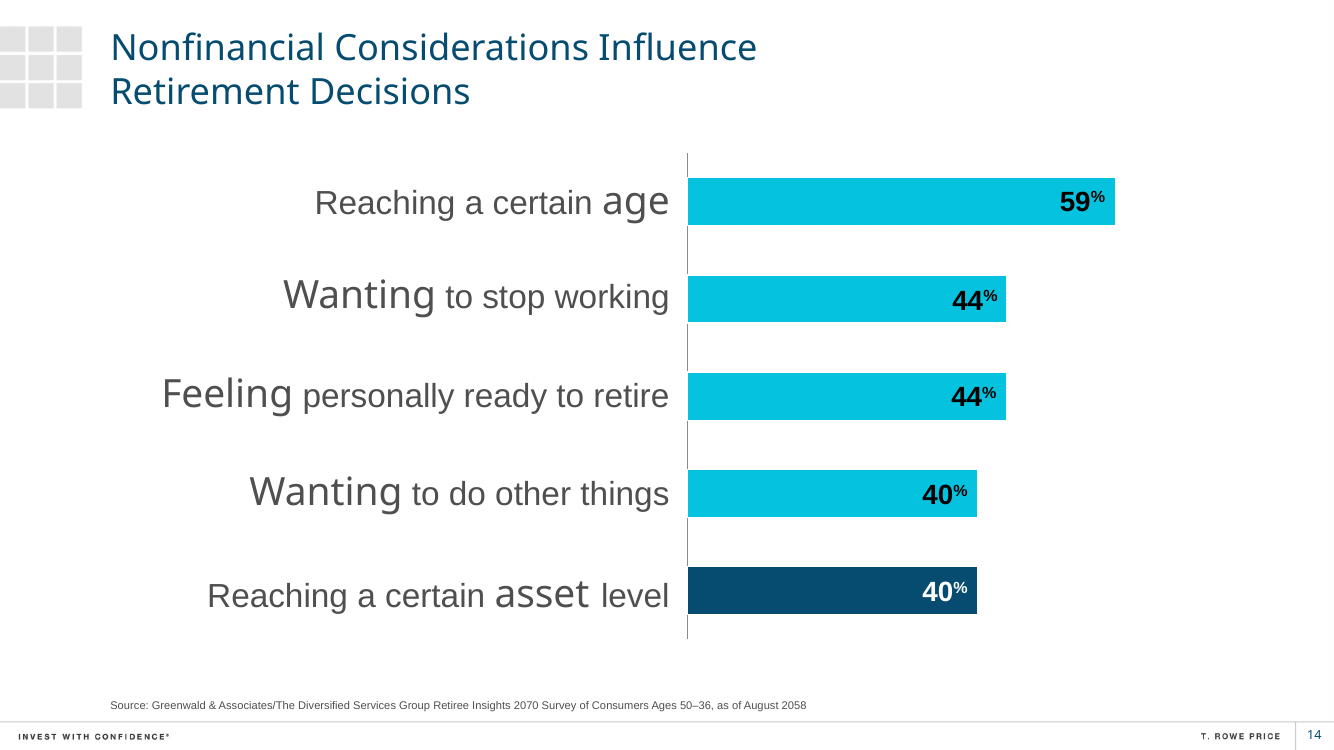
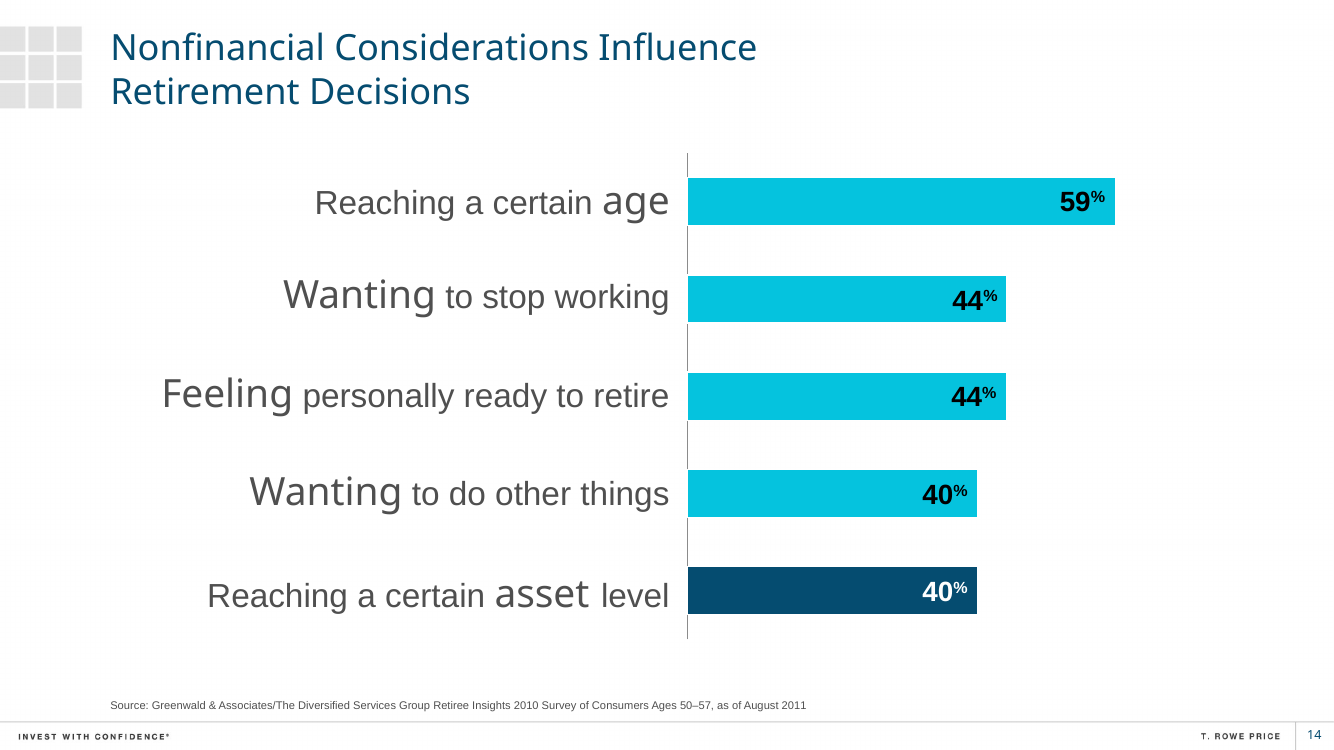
2070: 2070 -> 2010
50–36: 50–36 -> 50–57
2058: 2058 -> 2011
